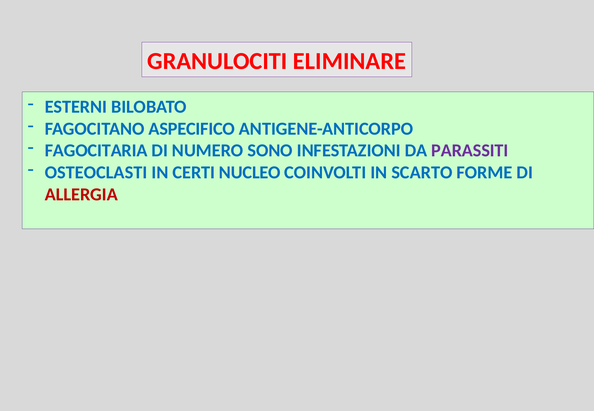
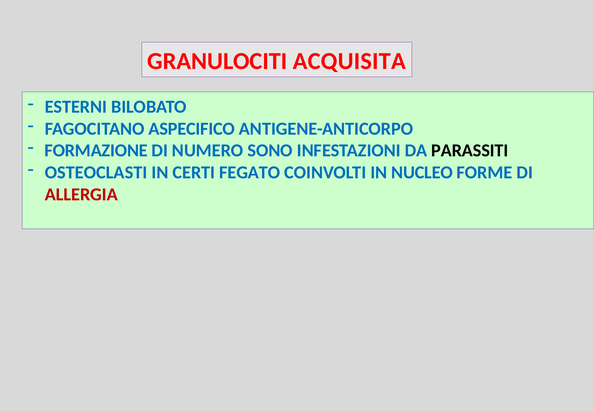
ELIMINARE: ELIMINARE -> ACQUISITA
FAGOCITARIA: FAGOCITARIA -> FORMAZIONE
PARASSITI colour: purple -> black
NUCLEO: NUCLEO -> FEGATO
SCARTO: SCARTO -> NUCLEO
